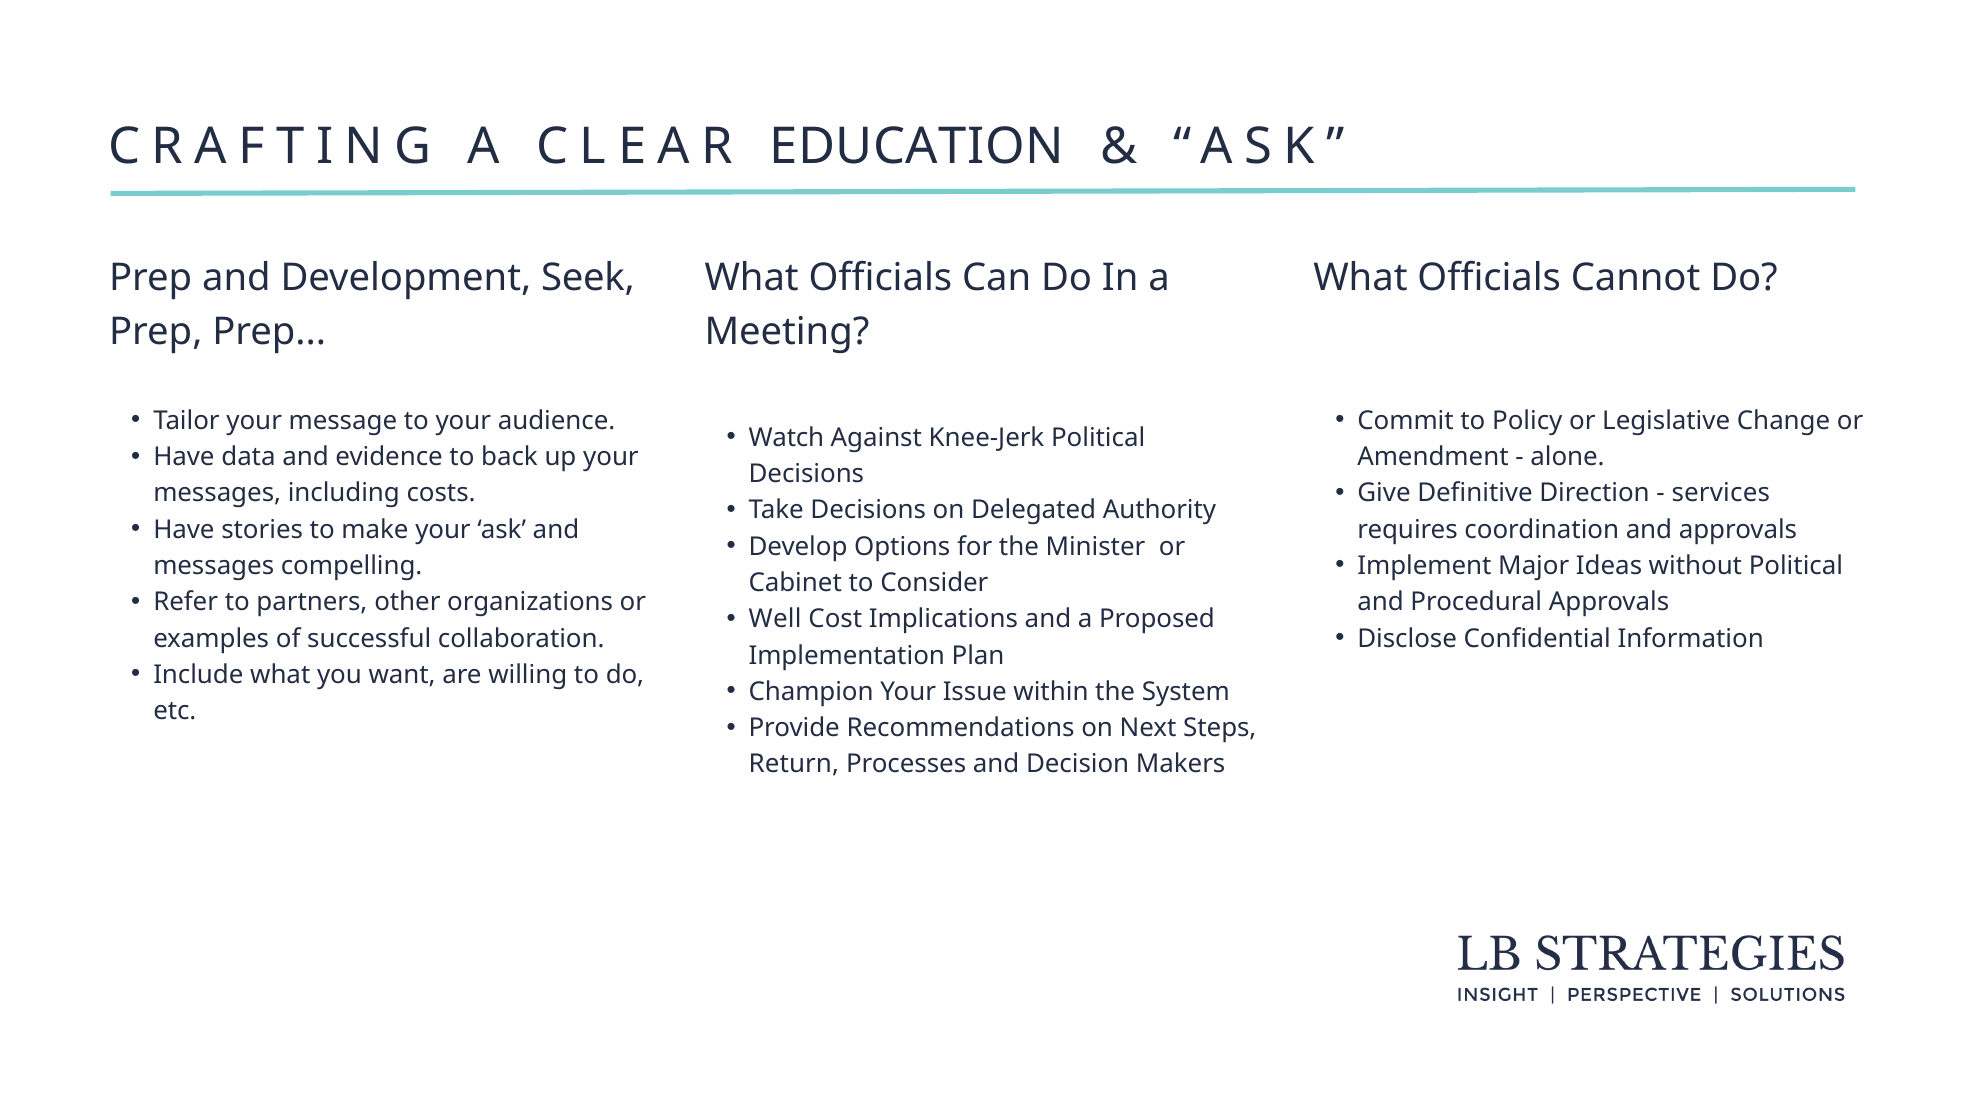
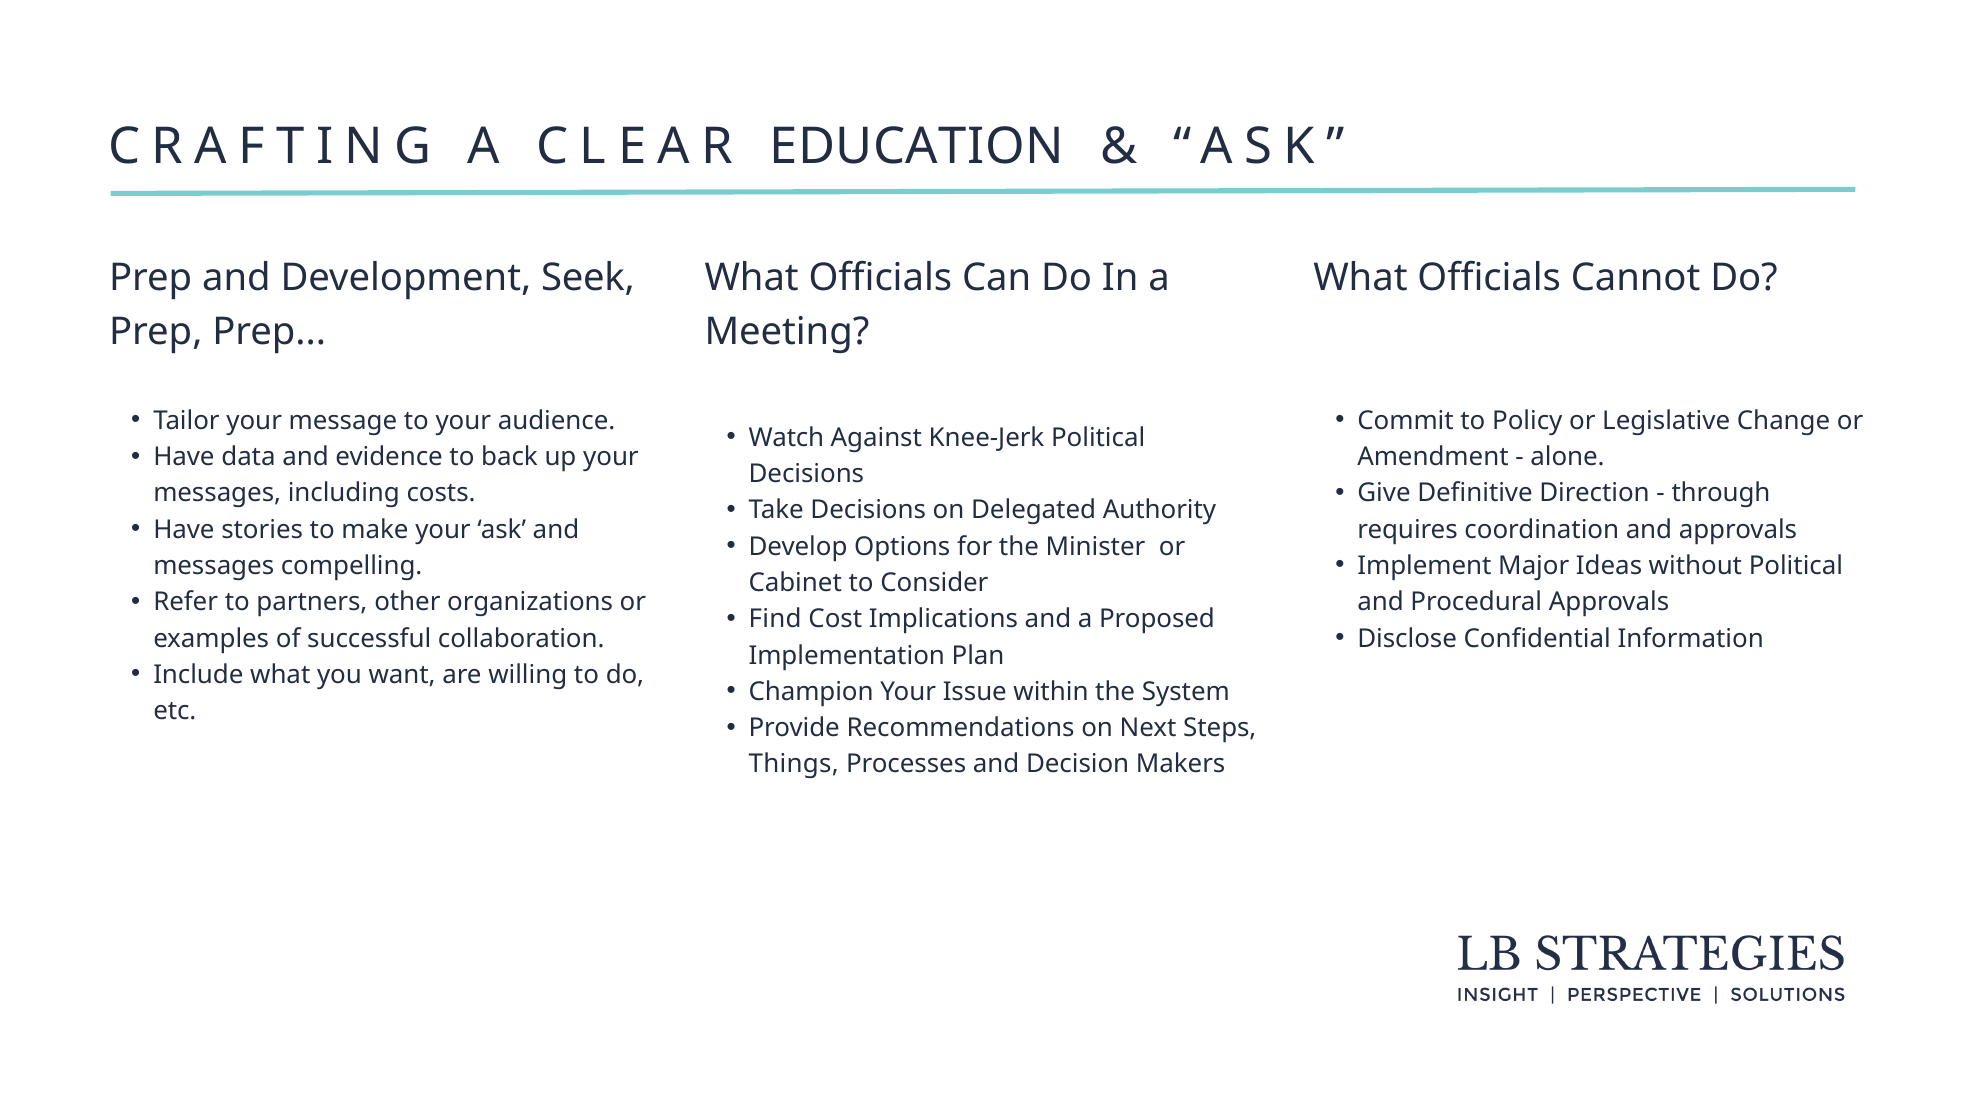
services: services -> through
Well: Well -> Find
Return: Return -> Things
